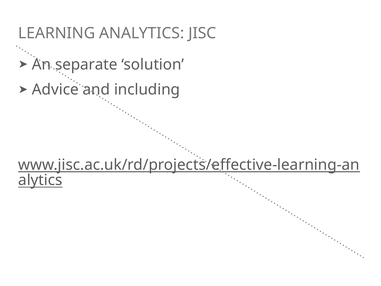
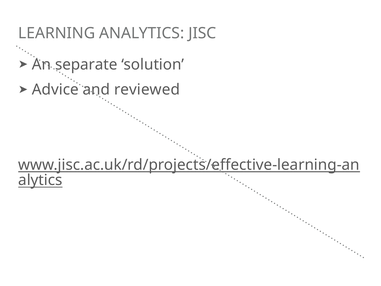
including: including -> reviewed
